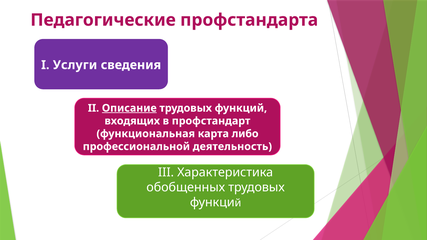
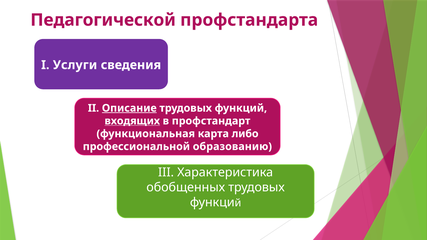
Педагогические: Педагогические -> Педагогической
входящих underline: none -> present
деятельность: деятельность -> образованию
